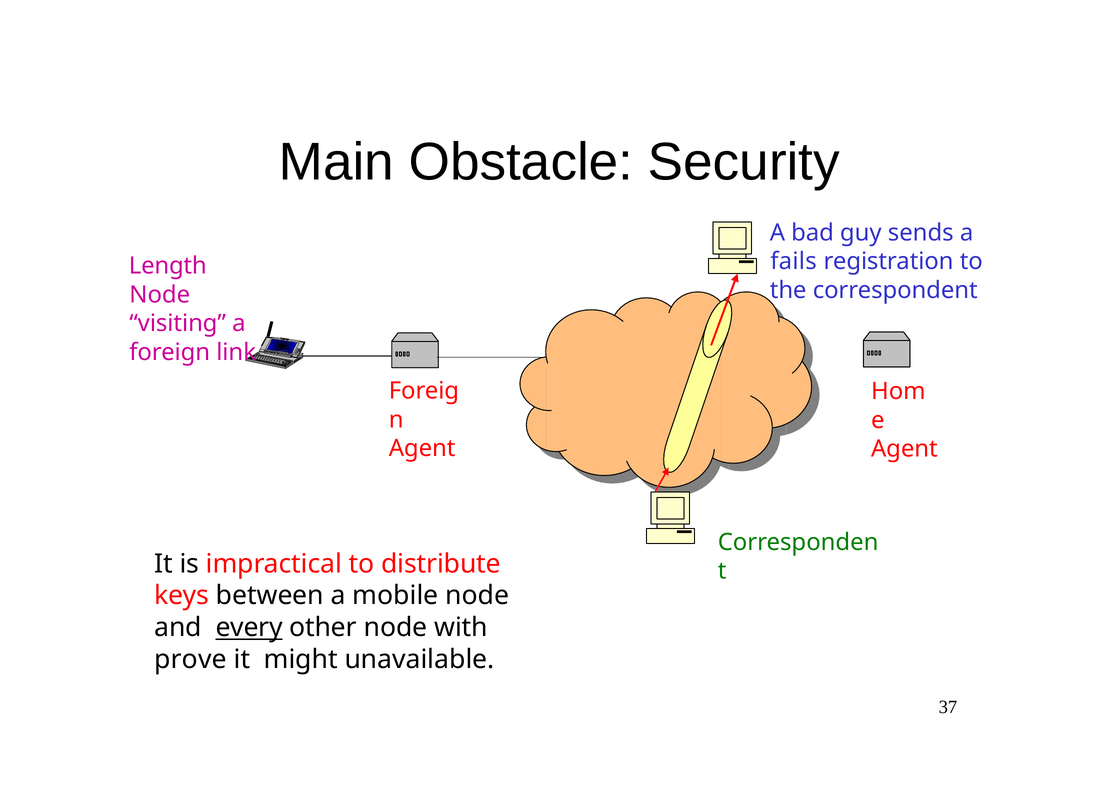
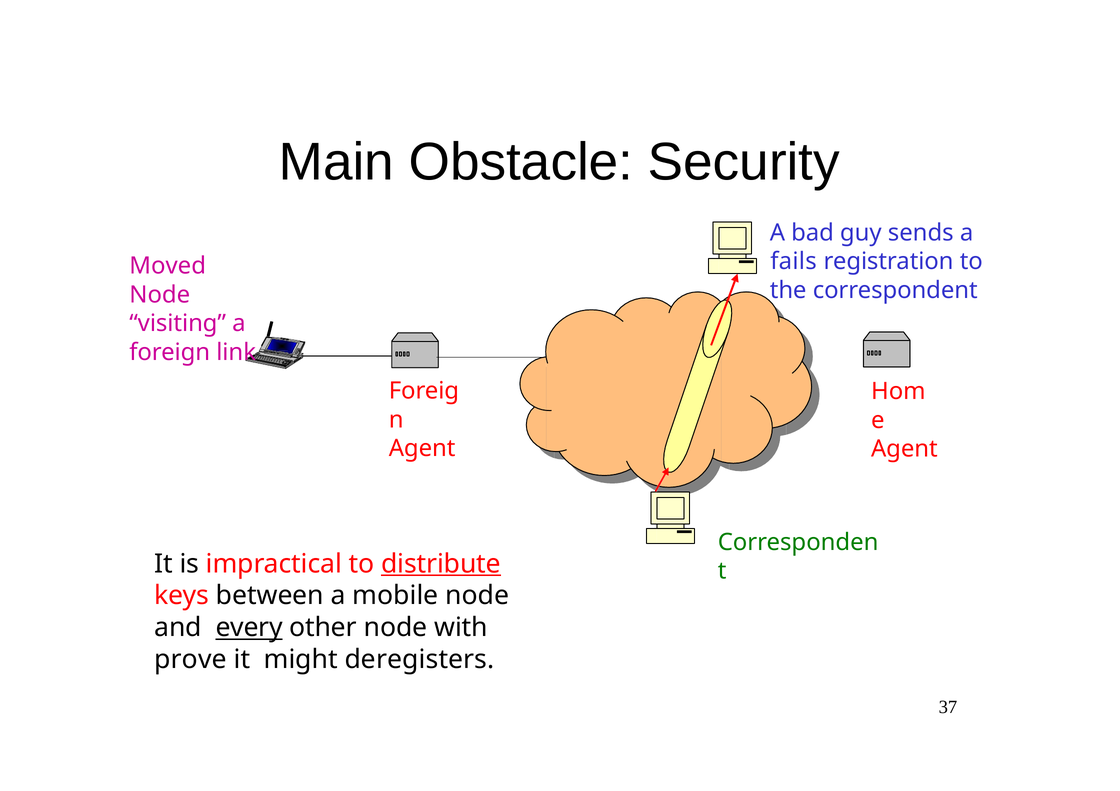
Length: Length -> Moved
distribute underline: none -> present
unavailable: unavailable -> deregisters
